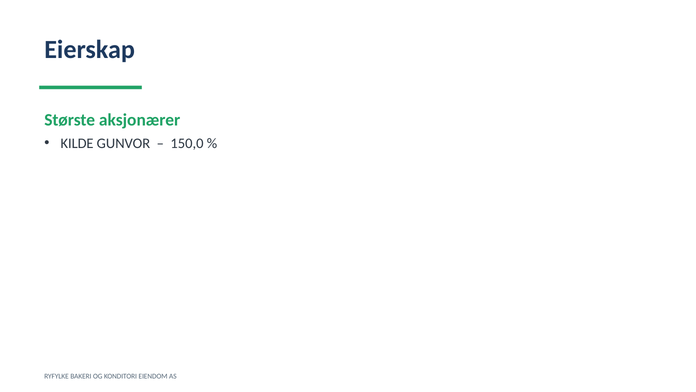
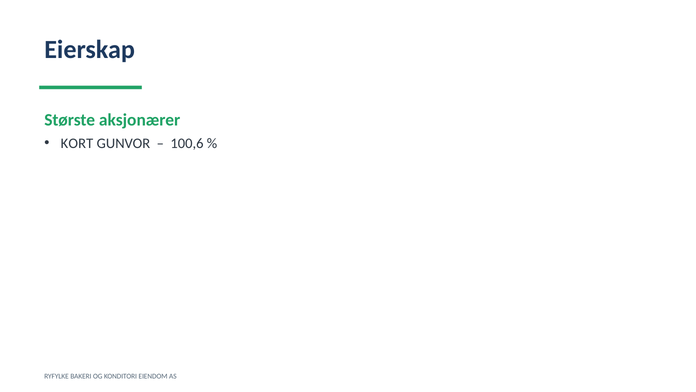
KILDE: KILDE -> KORT
150,0: 150,0 -> 100,6
